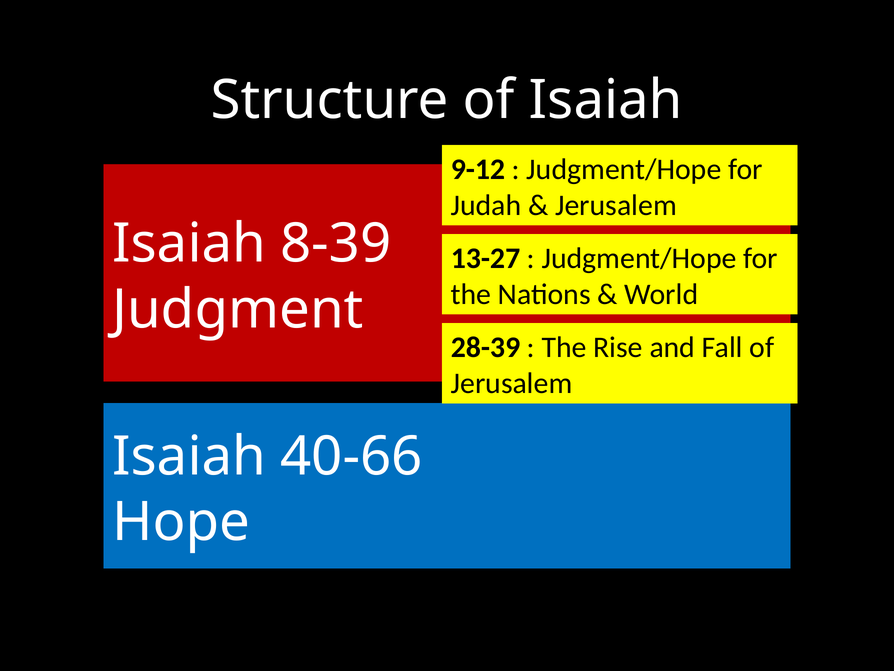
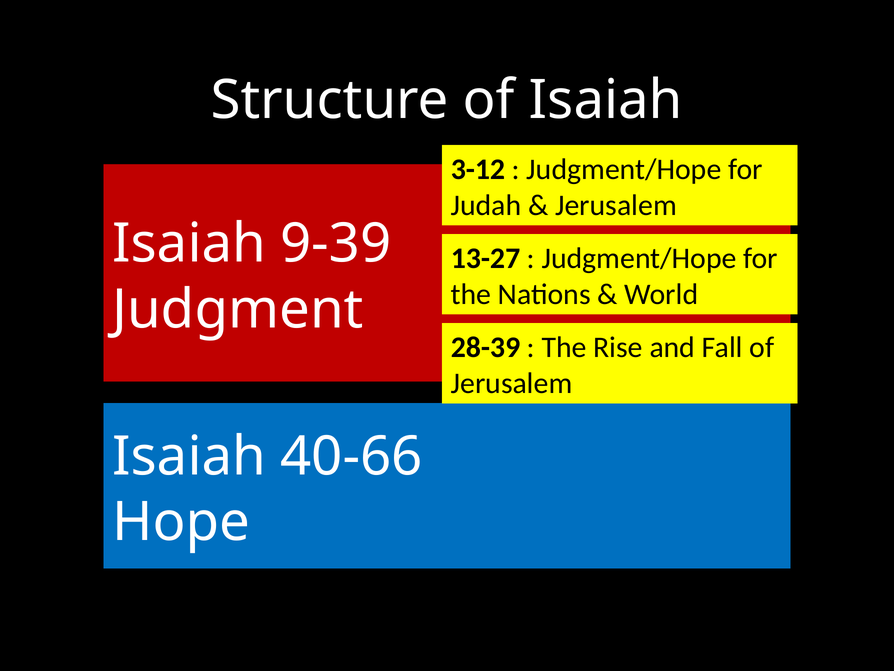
9-12: 9-12 -> 3-12
8-39: 8-39 -> 9-39
